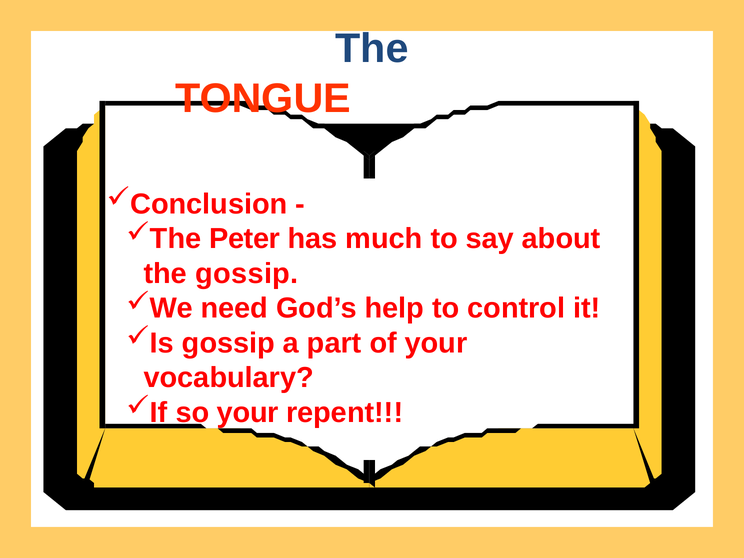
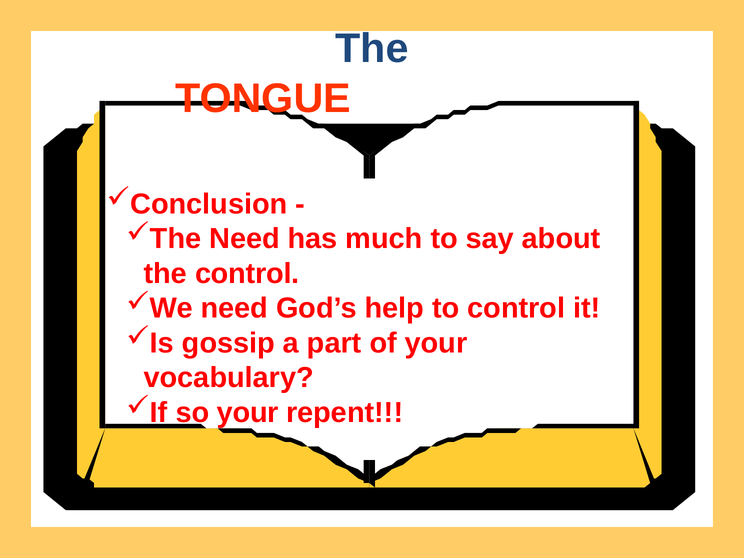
Peter at (245, 239): Peter -> Need
the gossip: gossip -> control
